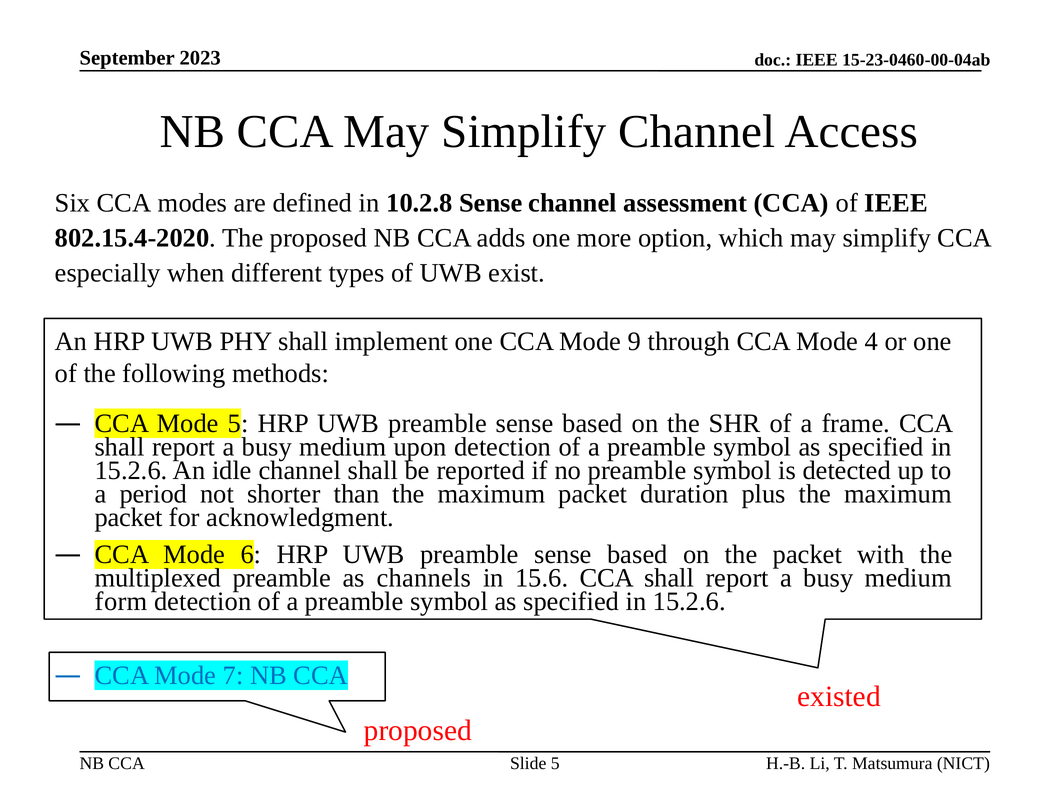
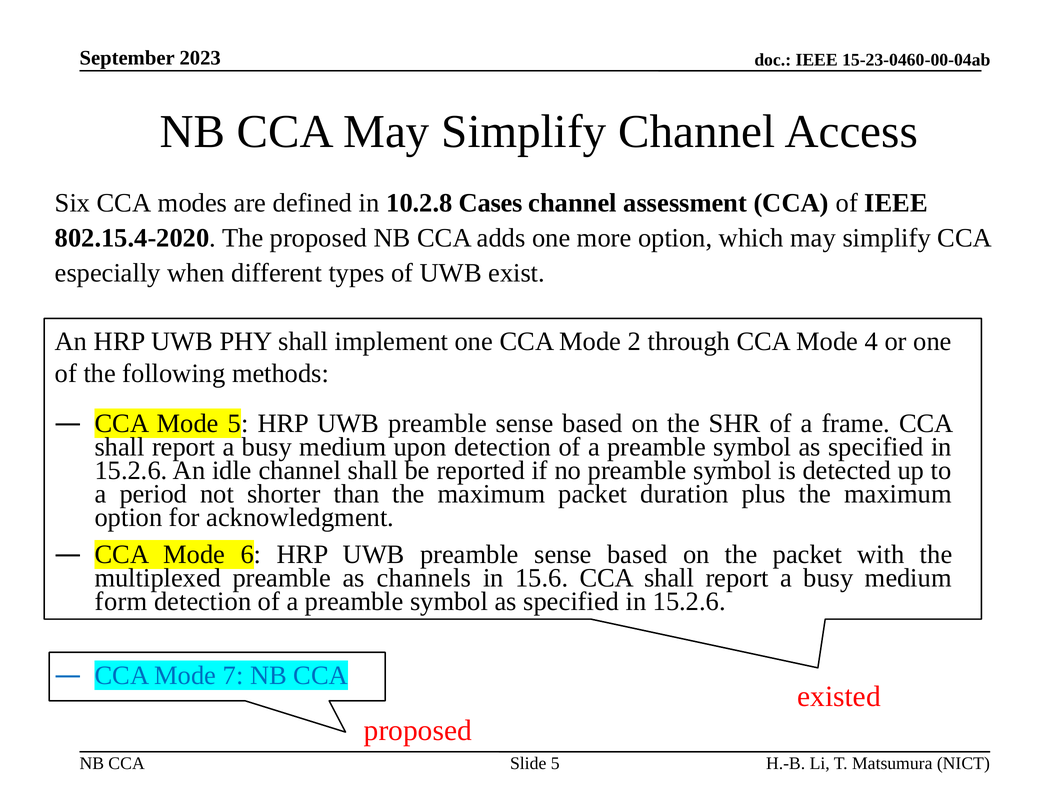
10.2.8 Sense: Sense -> Cases
9: 9 -> 2
packet at (129, 518): packet -> option
